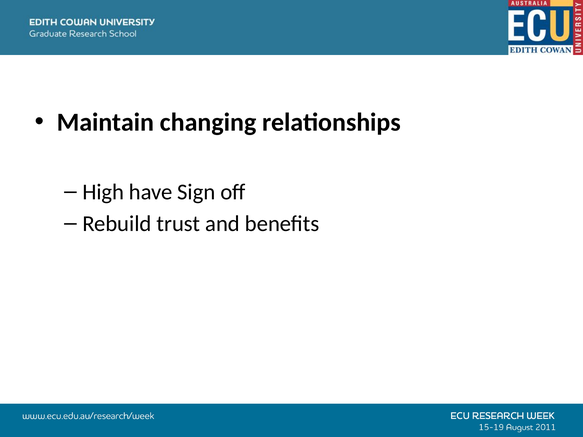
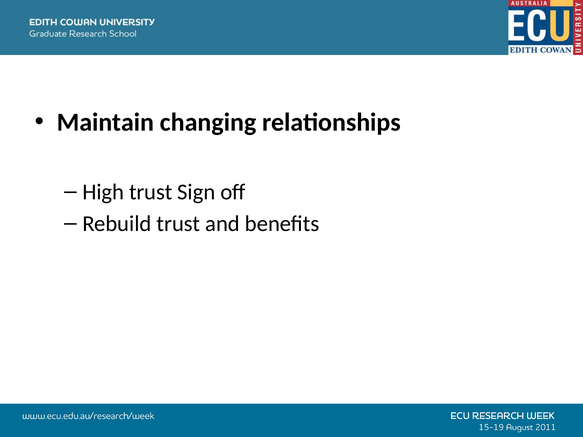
High have: have -> trust
